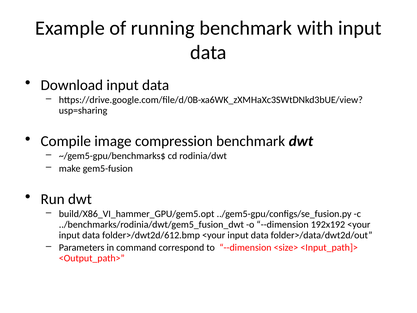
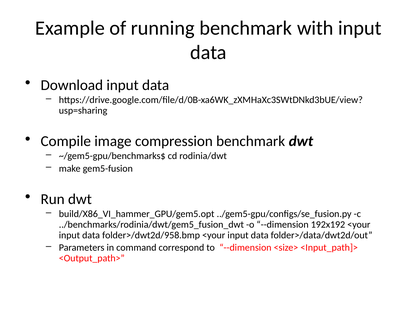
folder>/dwt2d/612.bmp: folder>/dwt2d/612.bmp -> folder>/dwt2d/958.bmp
